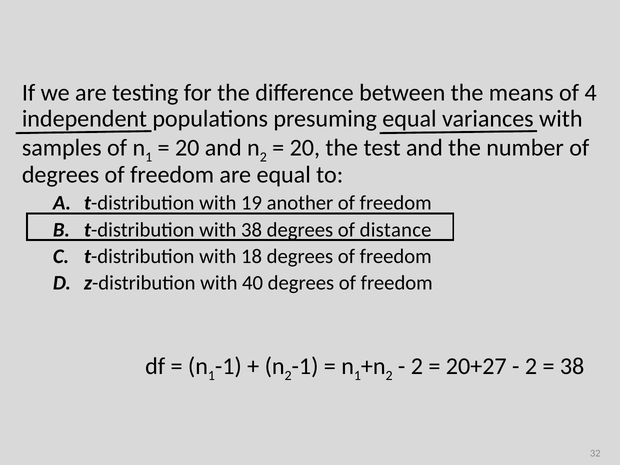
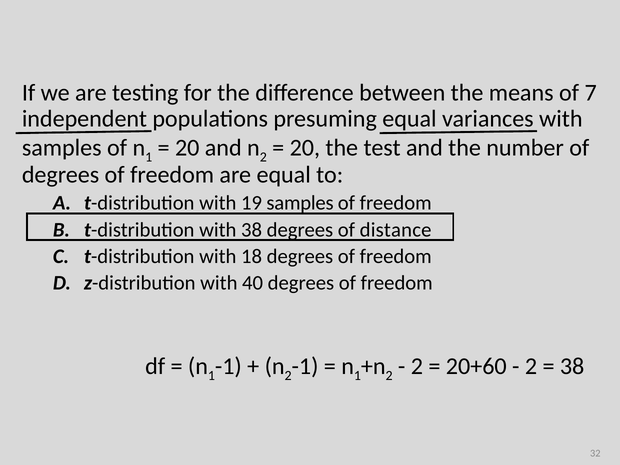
4: 4 -> 7
19 another: another -> samples
20+27: 20+27 -> 20+60
